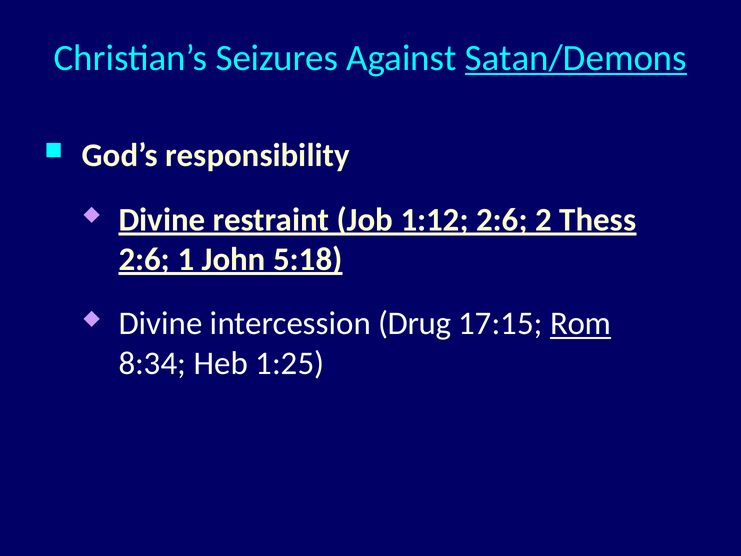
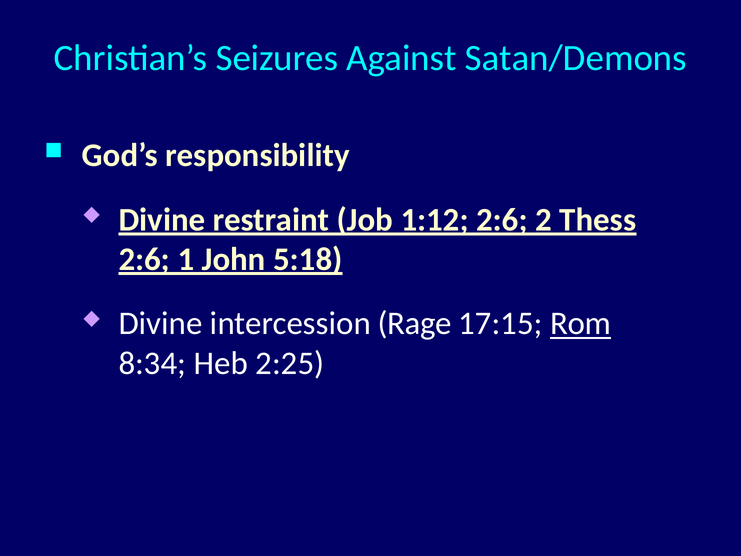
Satan/Demons underline: present -> none
Drug: Drug -> Rage
1:25: 1:25 -> 2:25
